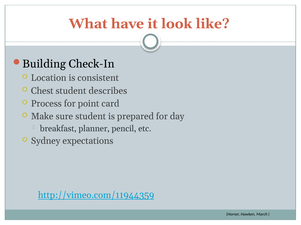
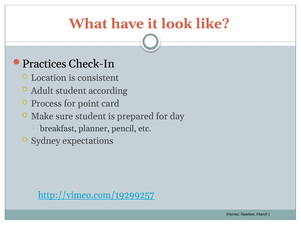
Building: Building -> Practices
Chest: Chest -> Adult
describes: describes -> according
http://vimeo.com/11944359: http://vimeo.com/11944359 -> http://vimeo.com/19299257
